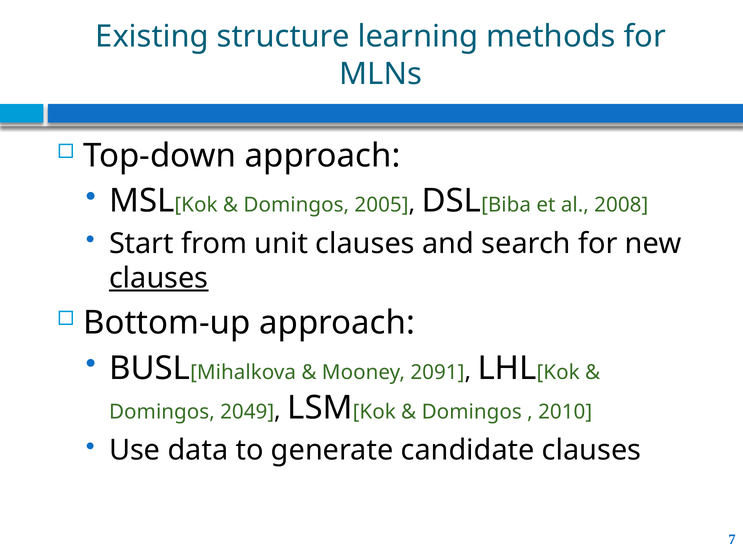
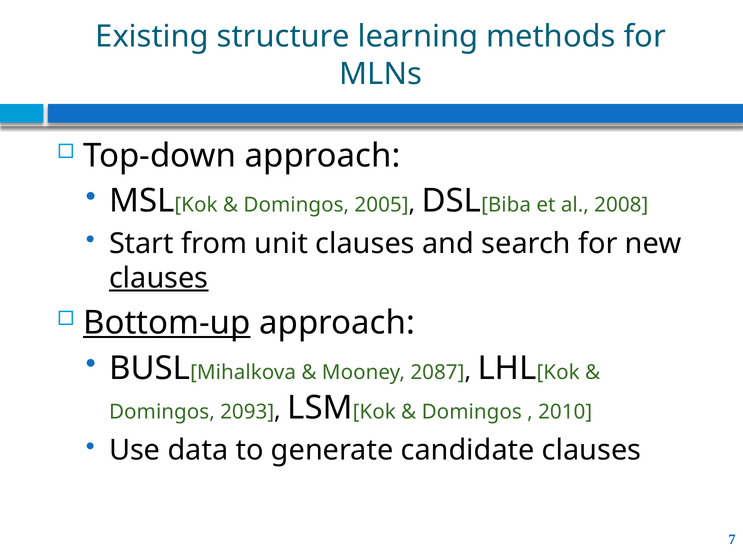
Bottom-up underline: none -> present
2091: 2091 -> 2087
2049: 2049 -> 2093
